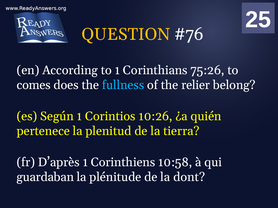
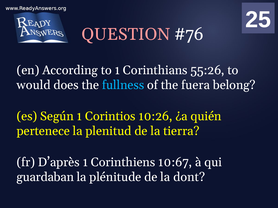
QUESTION colour: yellow -> pink
75:26: 75:26 -> 55:26
comes: comes -> would
relier: relier -> fuera
10:58: 10:58 -> 10:67
